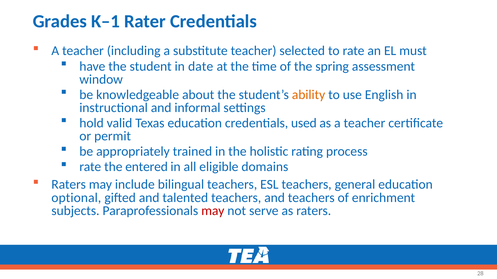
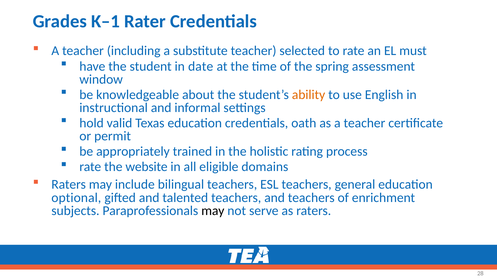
used: used -> oath
entered: entered -> website
may at (213, 211) colour: red -> black
